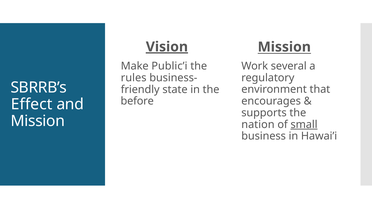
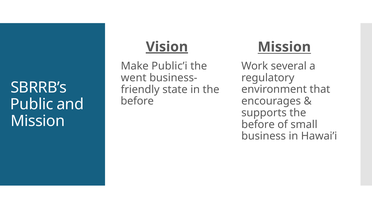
rules: rules -> went
Effect: Effect -> Public
nation at (258, 125): nation -> before
small underline: present -> none
